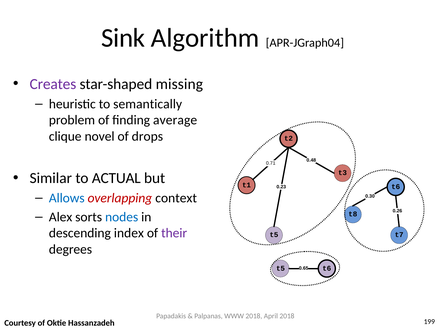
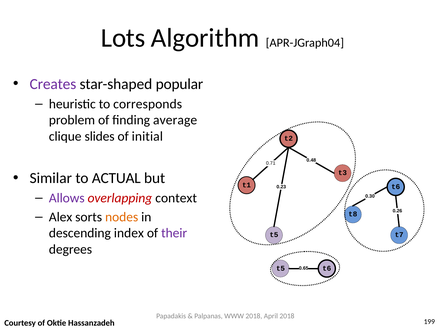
Sink: Sink -> Lots
missing: missing -> popular
semantically: semantically -> corresponds
novel: novel -> slides
drops: drops -> initial
Allows colour: blue -> purple
nodes colour: blue -> orange
